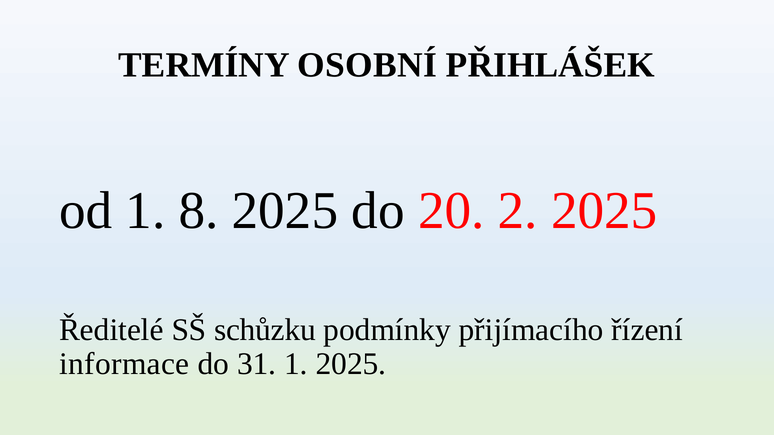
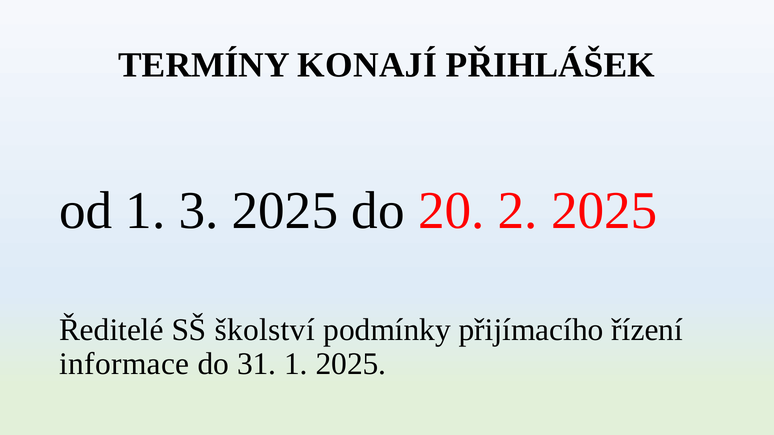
OSOBNÍ: OSOBNÍ -> KONAJÍ
8: 8 -> 3
schůzku: schůzku -> školství
